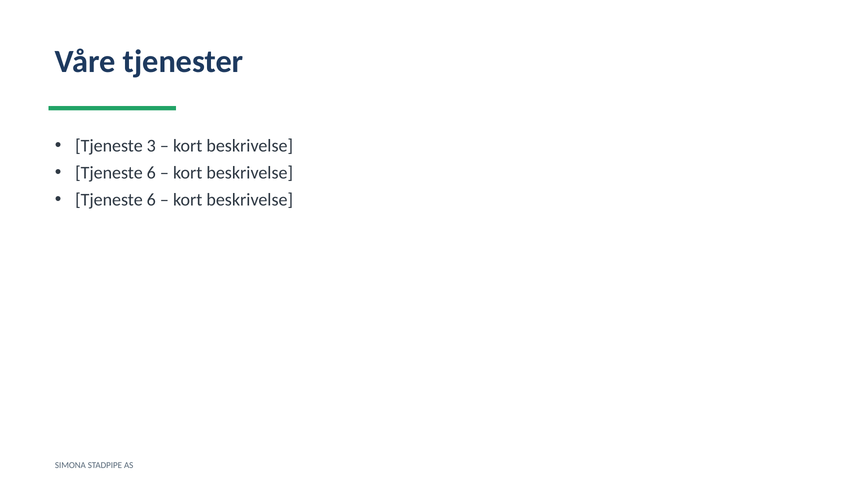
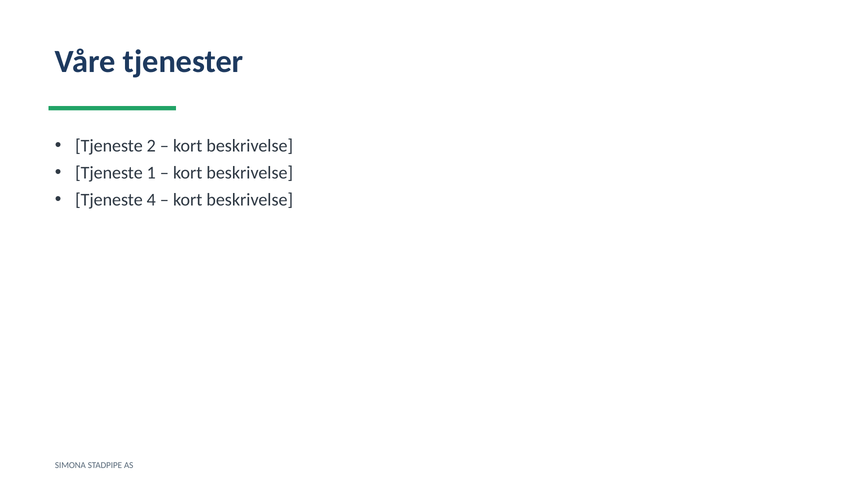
3: 3 -> 2
6 at (151, 173): 6 -> 1
6 at (151, 200): 6 -> 4
